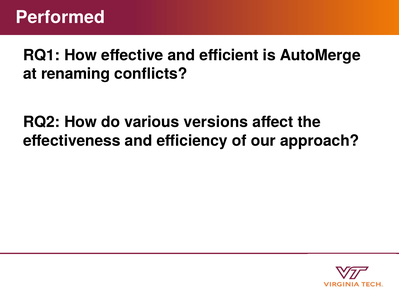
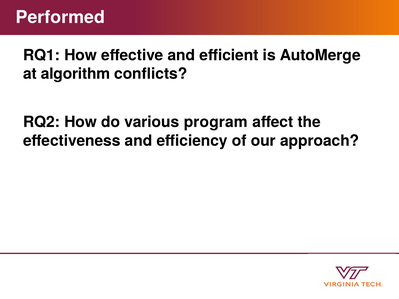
renaming: renaming -> algorithm
versions: versions -> program
